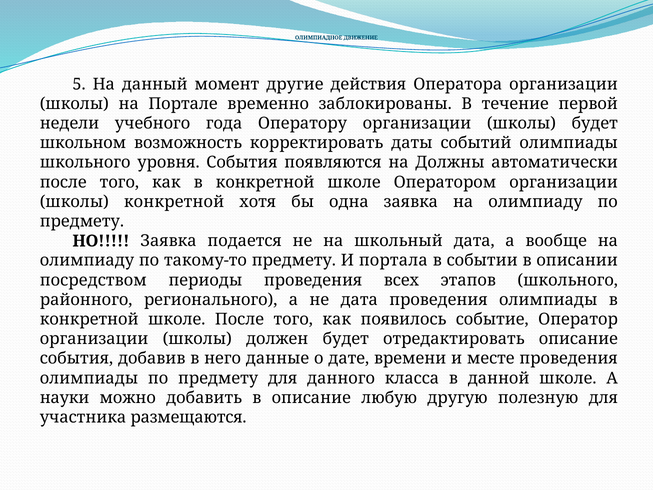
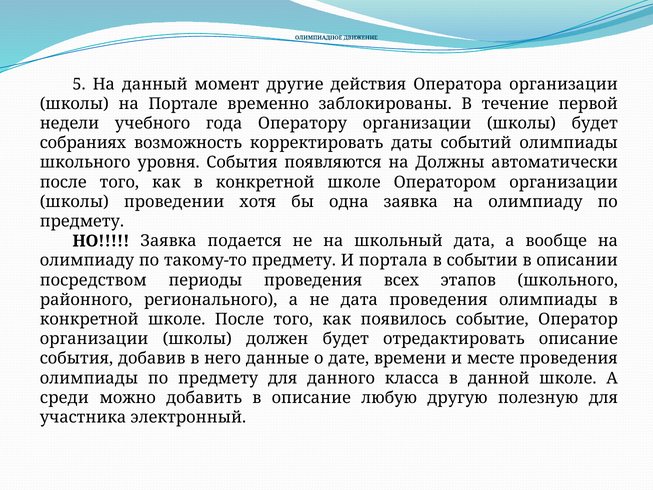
школьном: школьном -> собраниях
школы конкретной: конкретной -> проведении
науки: науки -> среди
размещаются: размещаются -> электронный
